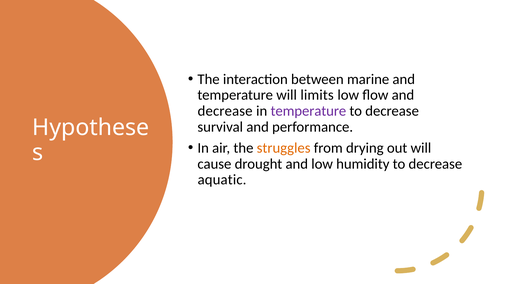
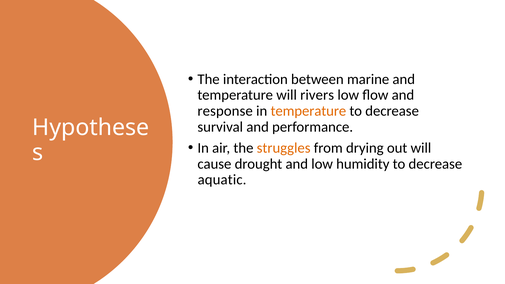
limits: limits -> rivers
decrease at (225, 111): decrease -> response
temperature at (308, 111) colour: purple -> orange
